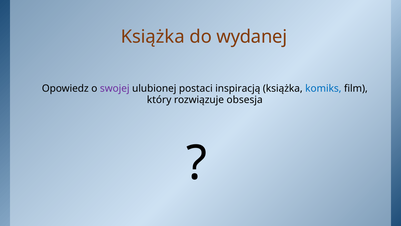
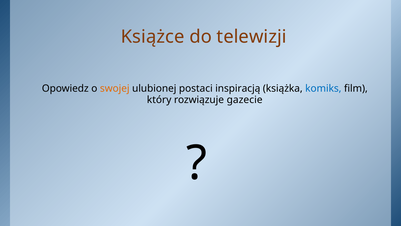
Książka at (153, 37): Książka -> Książce
wydanej: wydanej -> telewizji
swojej colour: purple -> orange
obsesja: obsesja -> gazecie
